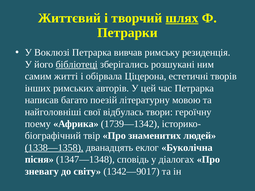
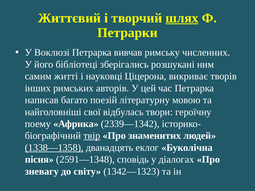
резиденція: резиденція -> численних
бібліотеці underline: present -> none
обірвала: обірвала -> науковці
естетичні: естетичні -> викриває
1739—1342: 1739—1342 -> 2339—1342
твір underline: none -> present
1347—1348: 1347—1348 -> 2591—1348
1342—9017: 1342—9017 -> 1342—1323
